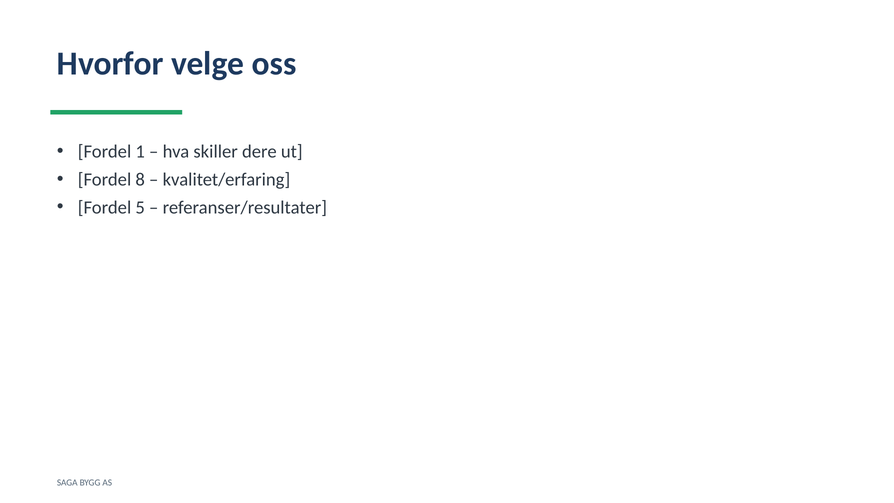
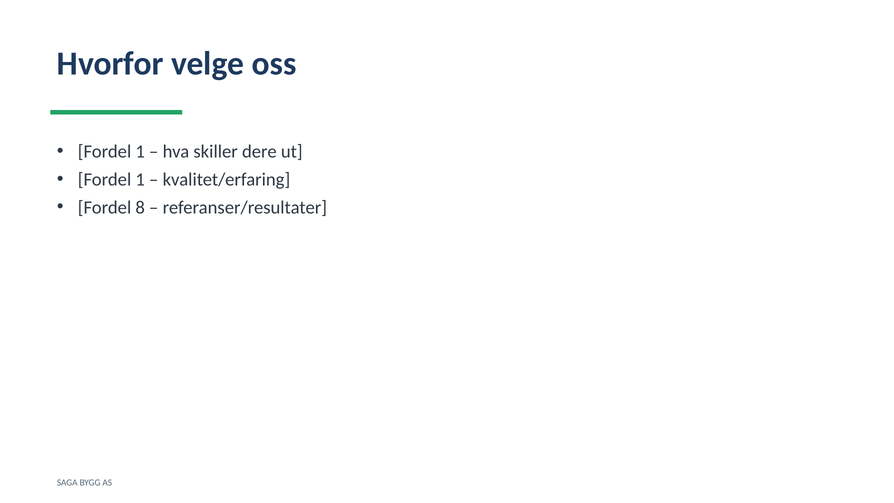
8 at (140, 179): 8 -> 1
5: 5 -> 8
